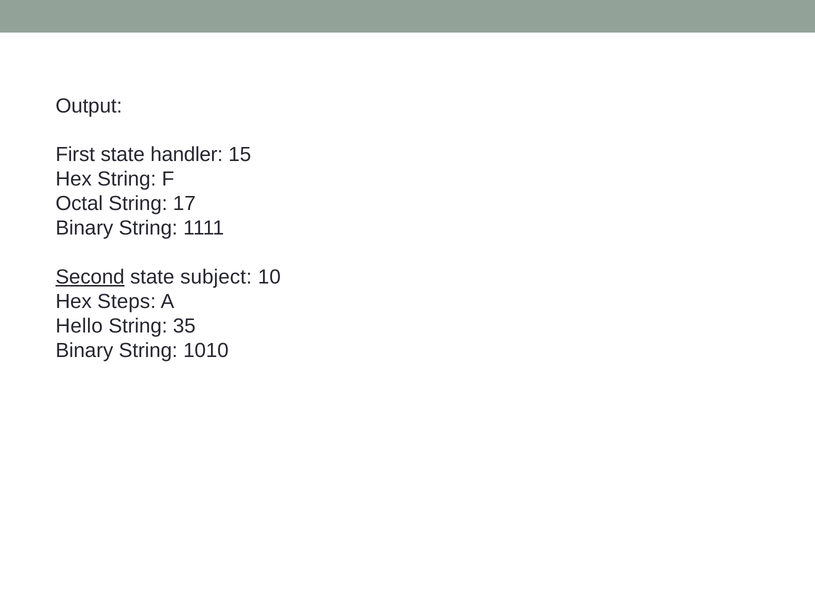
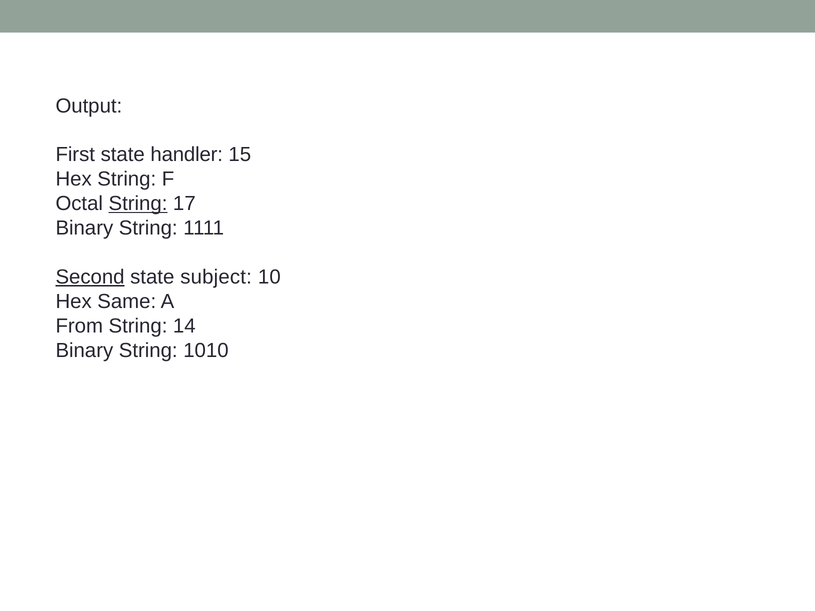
String at (138, 204) underline: none -> present
Steps: Steps -> Same
Hello: Hello -> From
35: 35 -> 14
